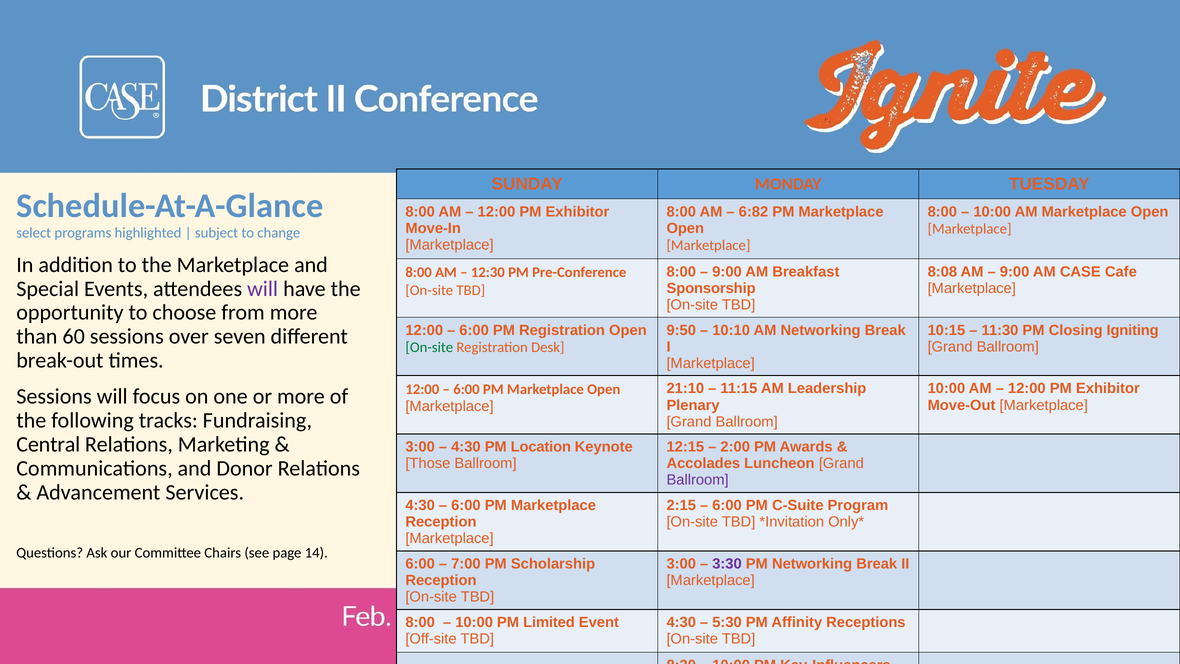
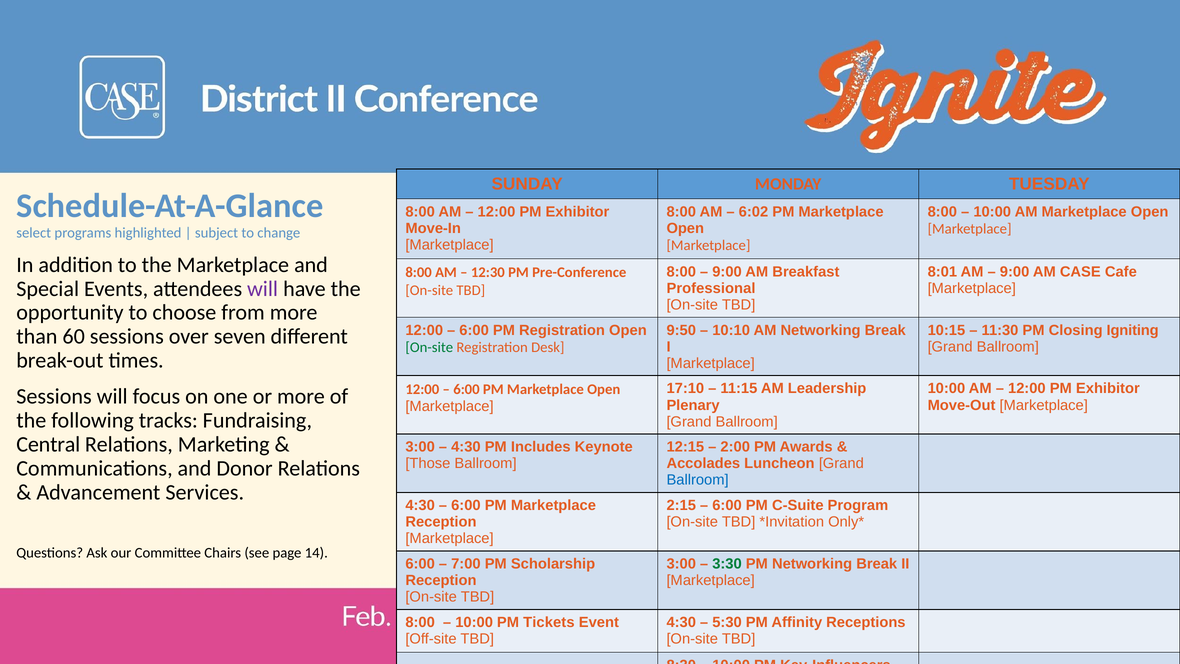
6:82: 6:82 -> 6:02
8:08: 8:08 -> 8:01
Sponsorship: Sponsorship -> Professional
21:10: 21:10 -> 17:10
Location: Location -> Includes
Ballroom at (698, 480) colour: purple -> blue
3:30 colour: purple -> green
Limited: Limited -> Tickets
